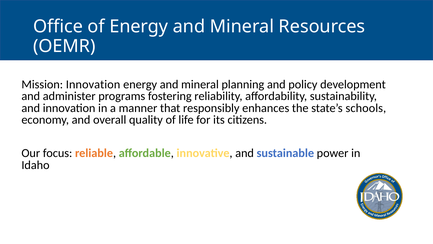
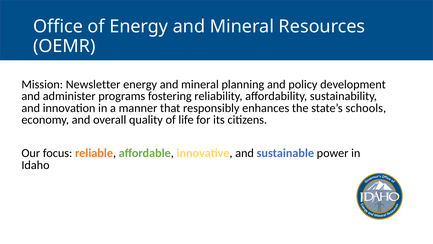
Mission Innovation: Innovation -> Newsletter
